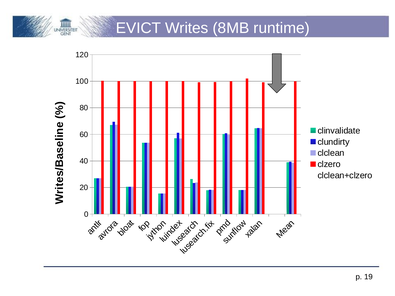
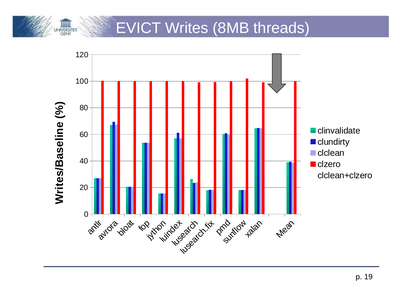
runtime: runtime -> threads
